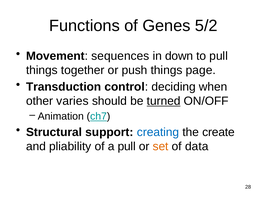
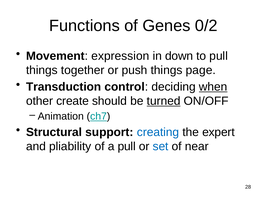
5/2: 5/2 -> 0/2
sequences: sequences -> expression
when underline: none -> present
varies: varies -> create
create: create -> expert
set colour: orange -> blue
data: data -> near
